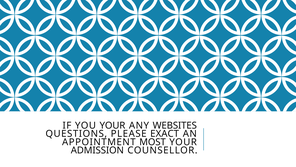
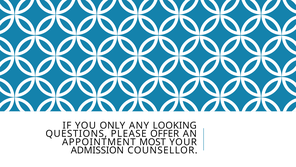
YOU YOUR: YOUR -> ONLY
WEBSITES: WEBSITES -> LOOKING
EXACT: EXACT -> OFFER
